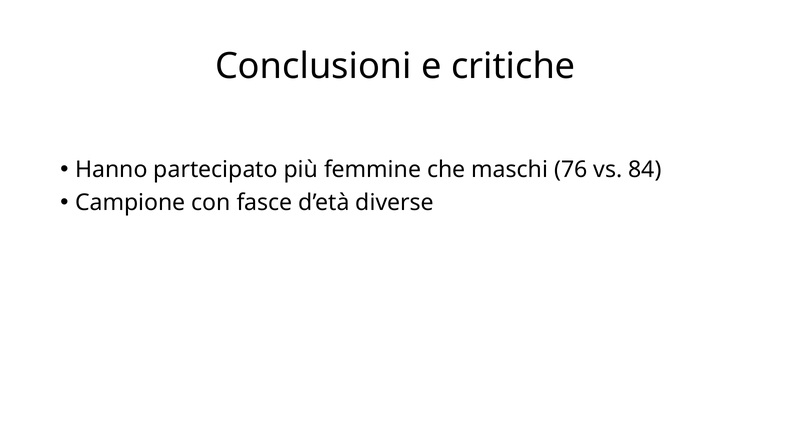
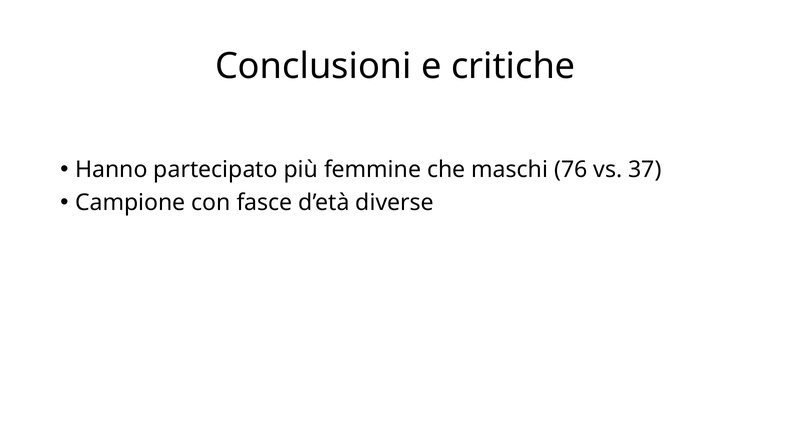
84: 84 -> 37
